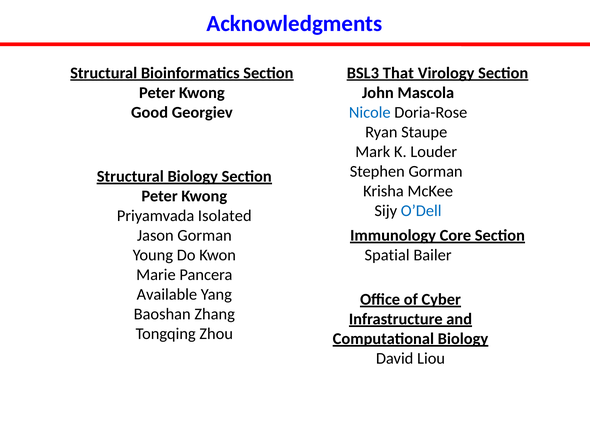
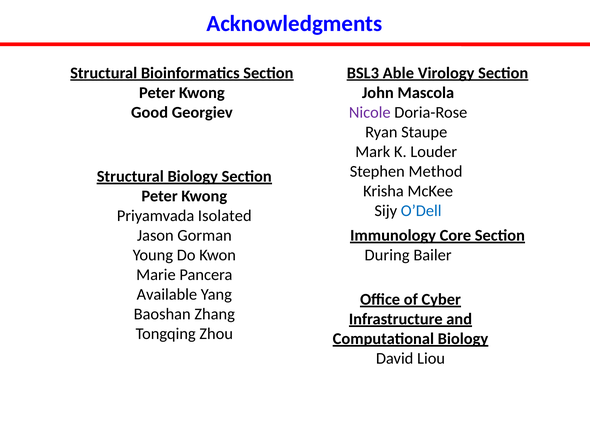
That: That -> Able
Nicole colour: blue -> purple
Stephen Gorman: Gorman -> Method
Spatial: Spatial -> During
